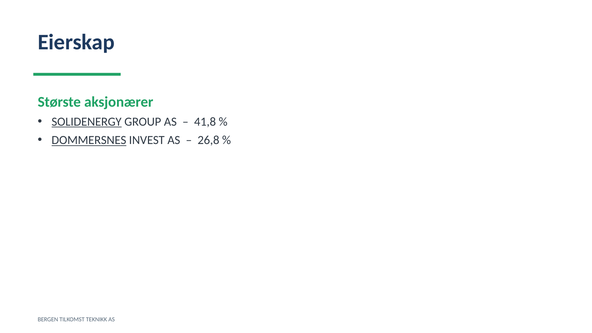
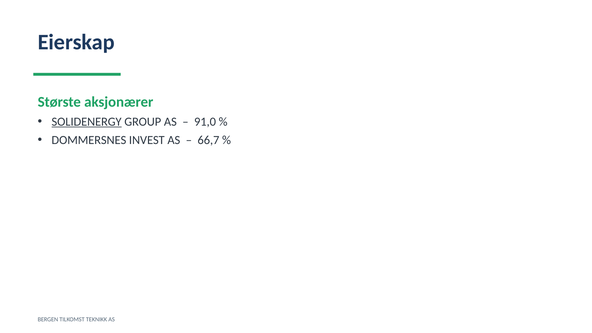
41,8: 41,8 -> 91,0
DOMMERSNES underline: present -> none
26,8: 26,8 -> 66,7
